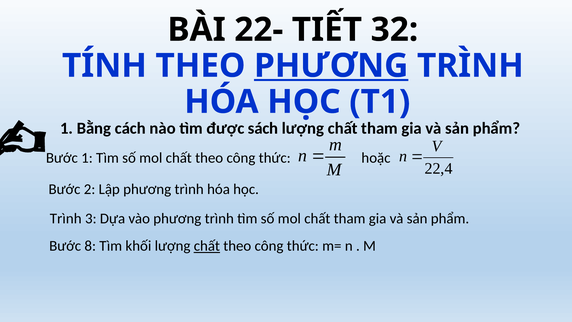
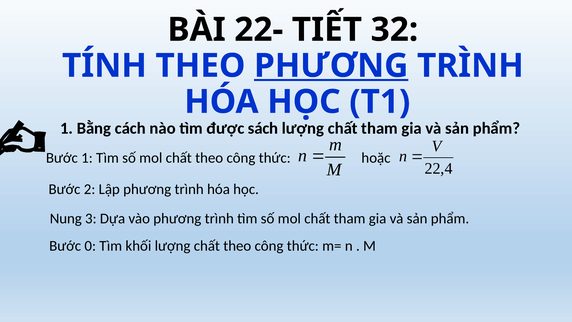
Trình at (66, 218): Trình -> Nung
8: 8 -> 0
chất at (207, 246) underline: present -> none
